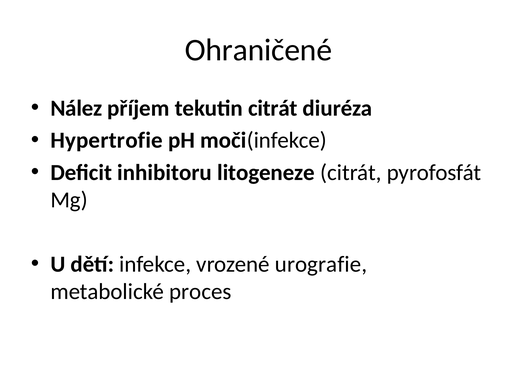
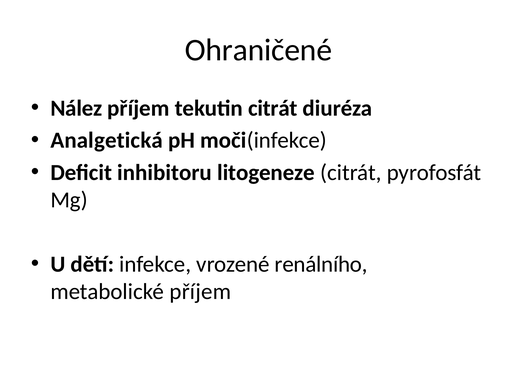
Hypertrofie: Hypertrofie -> Analgetická
urografie: urografie -> renálního
metabolické proces: proces -> příjem
